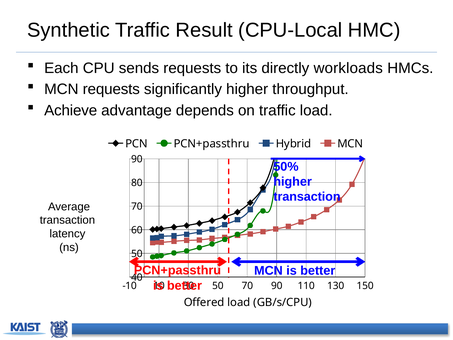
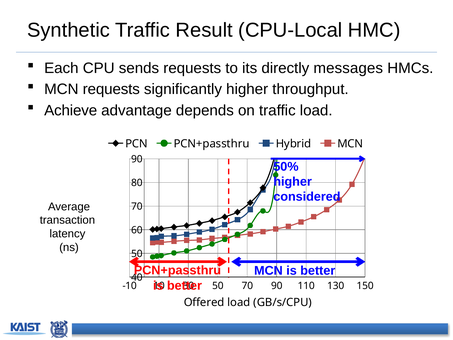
workloads: workloads -> messages
transaction at (307, 197): transaction -> considered
